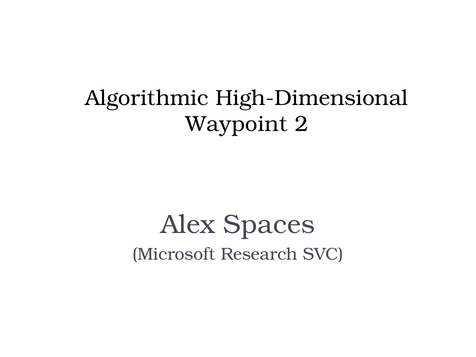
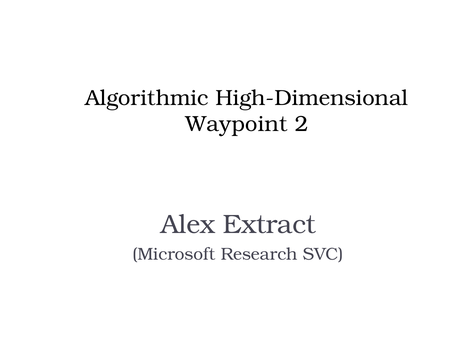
Spaces: Spaces -> Extract
